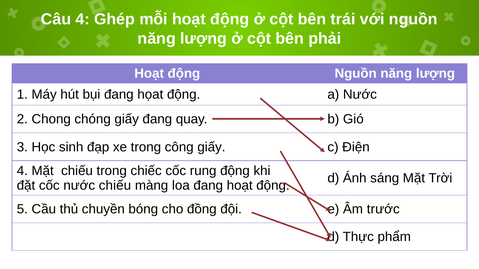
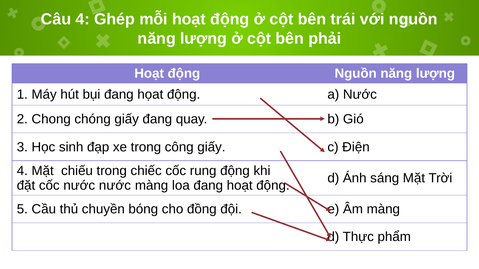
nước chiếu: chiếu -> nước
Âm trước: trước -> màng
